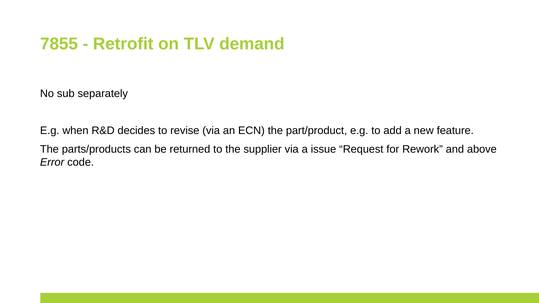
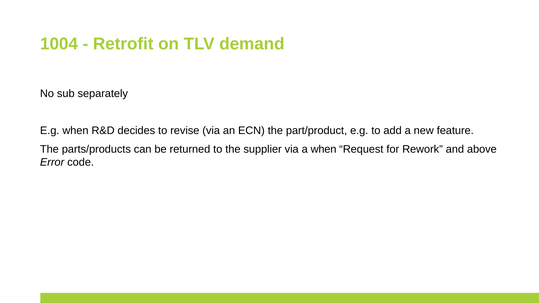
7855: 7855 -> 1004
a issue: issue -> when
